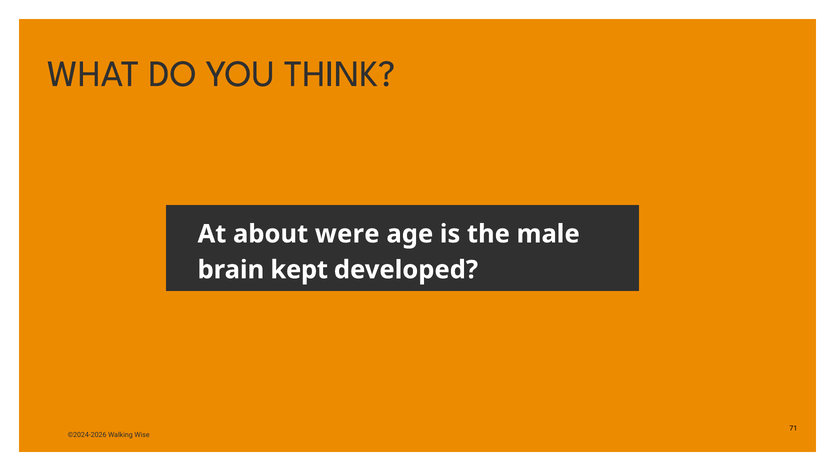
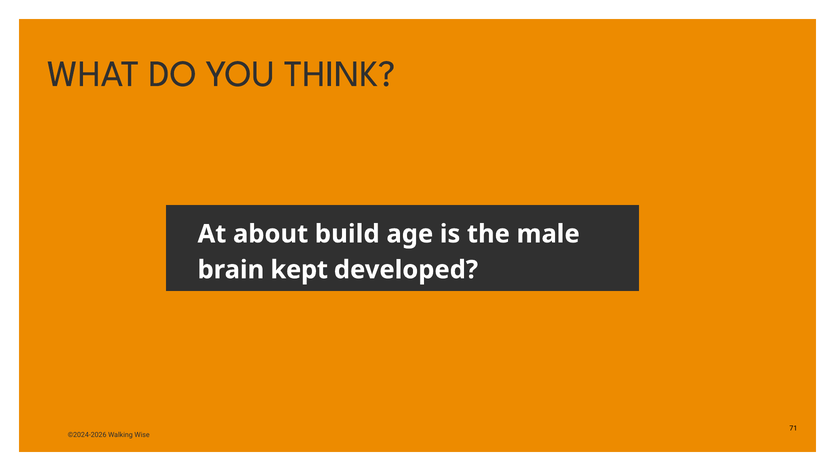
were: were -> build
